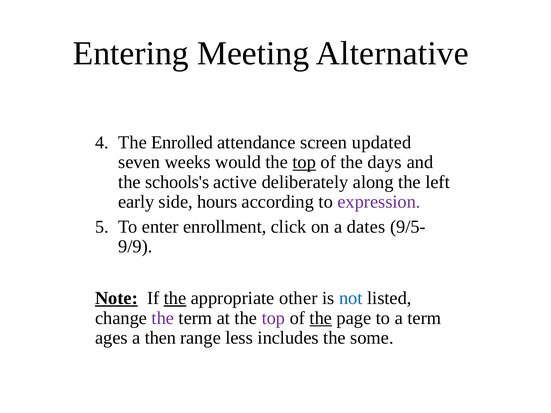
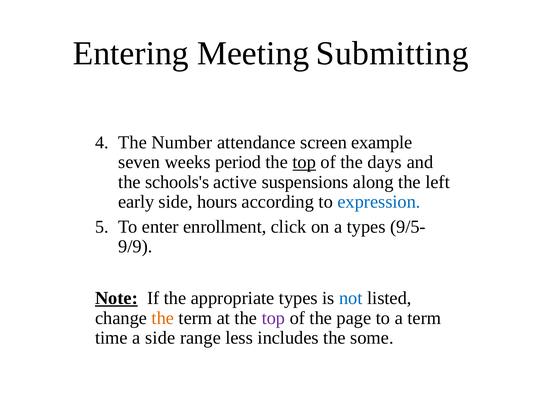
Alternative: Alternative -> Submitting
Enrolled: Enrolled -> Number
updated: updated -> example
would: would -> period
deliberately: deliberately -> suspensions
expression colour: purple -> blue
a dates: dates -> types
the at (175, 298) underline: present -> none
appropriate other: other -> types
the at (163, 318) colour: purple -> orange
the at (321, 318) underline: present -> none
ages: ages -> time
a then: then -> side
